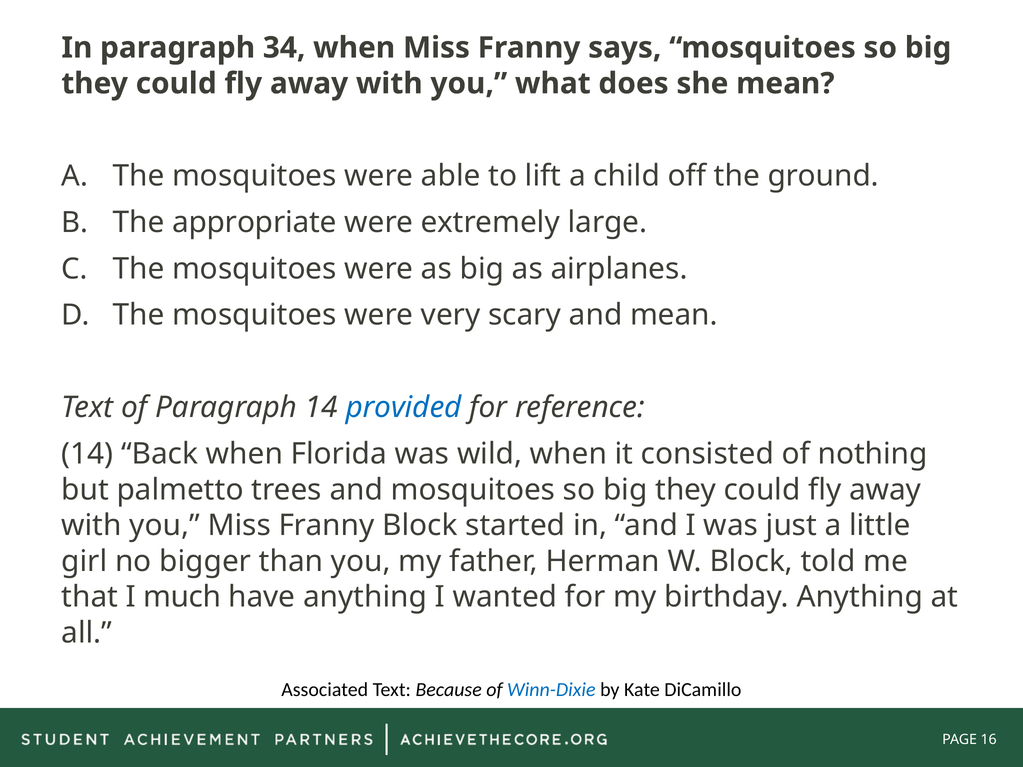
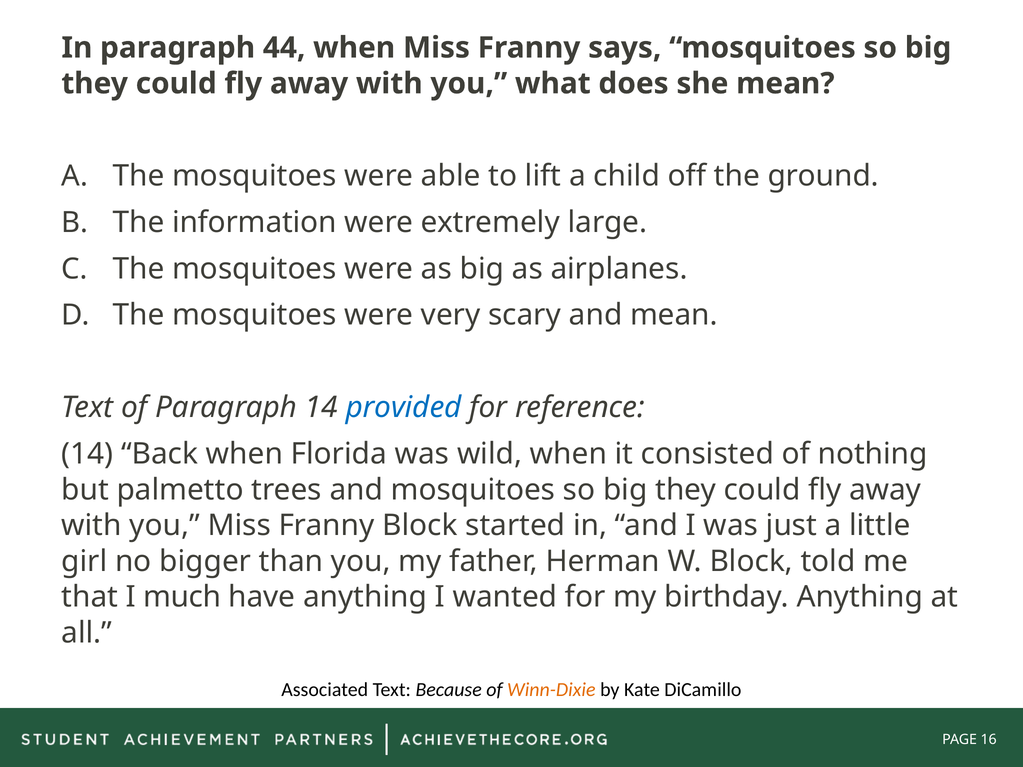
34: 34 -> 44
appropriate: appropriate -> information
Winn-Dixie colour: blue -> orange
